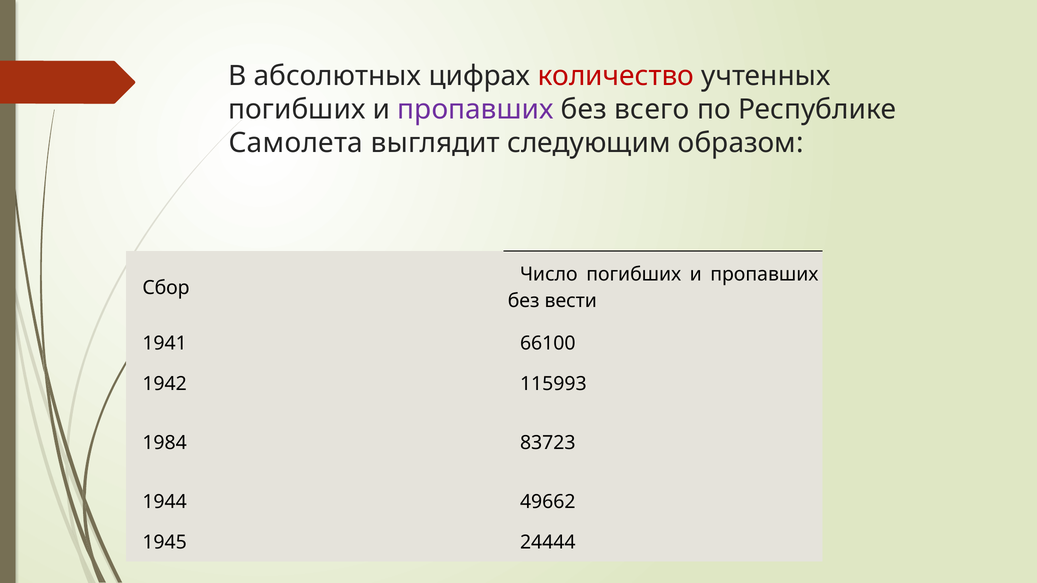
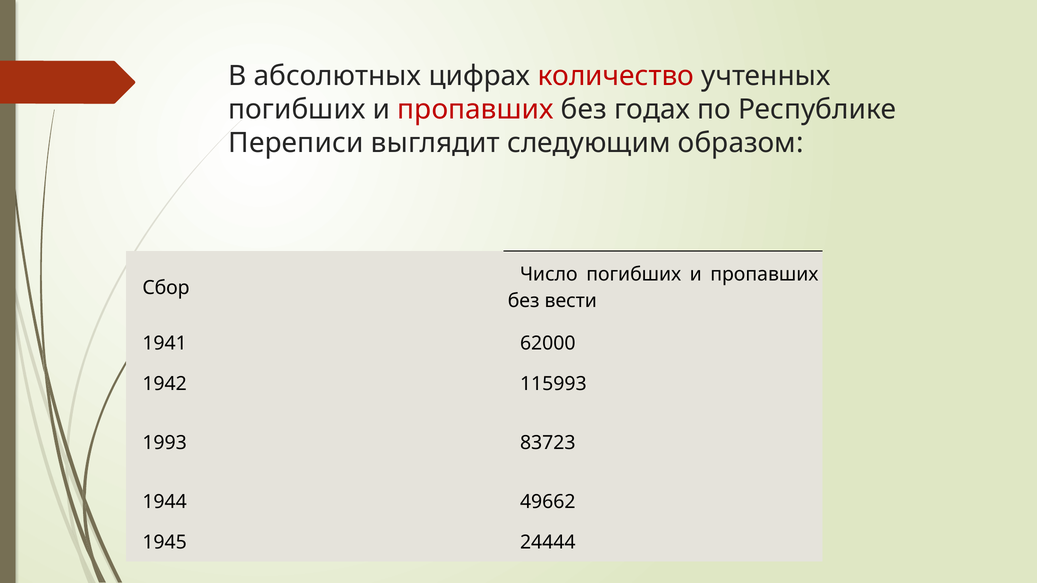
пропавших at (475, 109) colour: purple -> red
всего: всего -> годах
Самолета: Самолета -> Переписи
66100: 66100 -> 62000
1984: 1984 -> 1993
